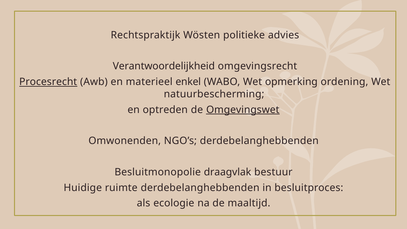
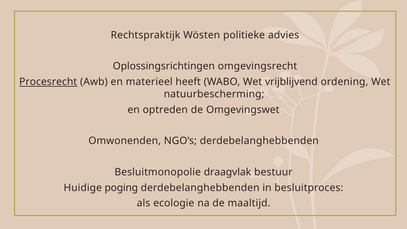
Verantwoordelijkheid: Verantwoordelijkheid -> Oplossingsrichtingen
enkel: enkel -> heeft
opmerking: opmerking -> vrijblijvend
Omgevingswet underline: present -> none
ruimte: ruimte -> poging
